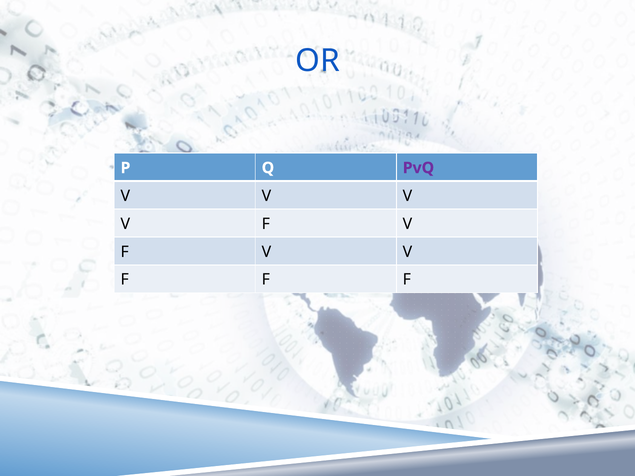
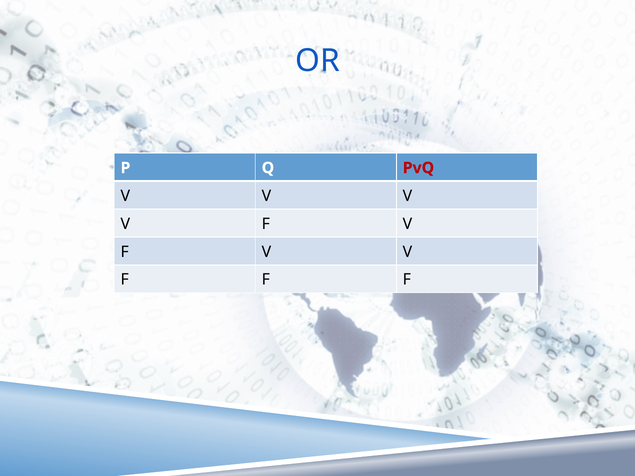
PvQ colour: purple -> red
